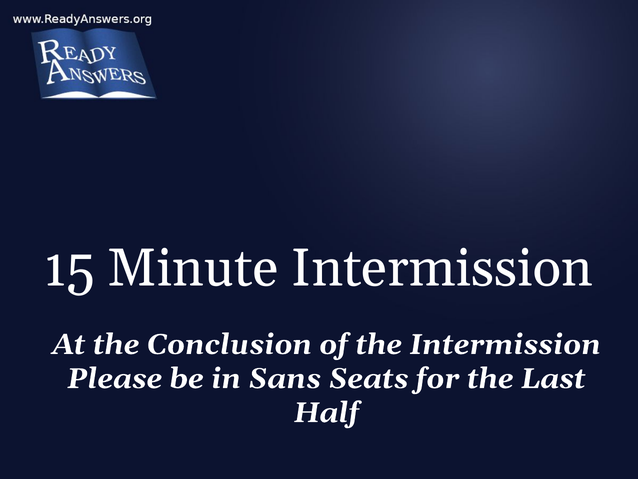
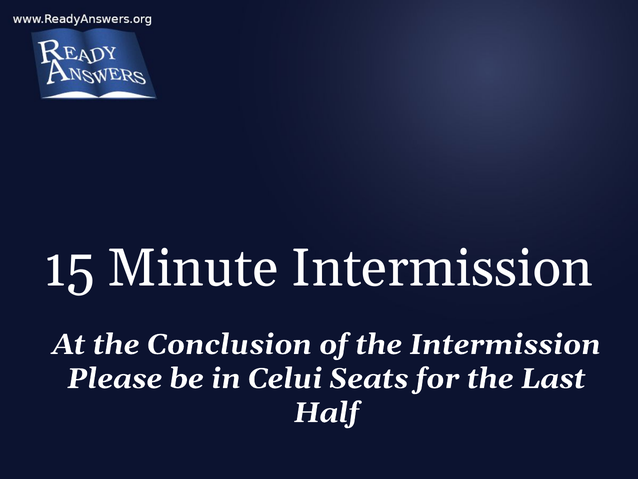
Sans: Sans -> Celui
